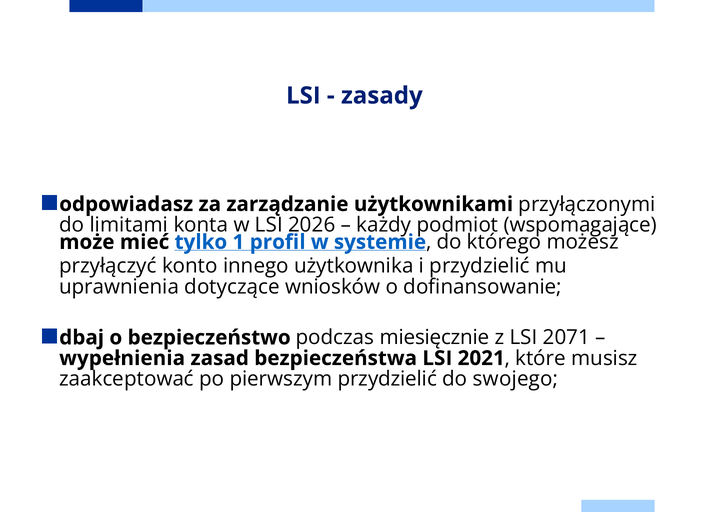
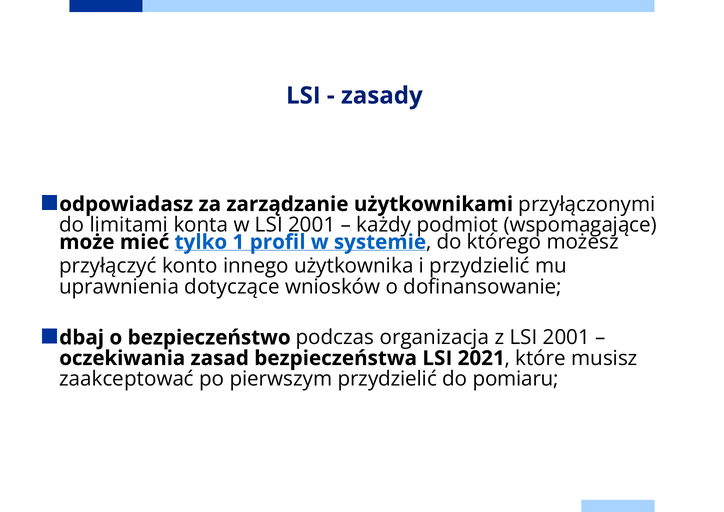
w LSI 2026: 2026 -> 2001
miesięcznie: miesięcznie -> organizacja
z LSI 2071: 2071 -> 2001
wypełnienia: wypełnienia -> oczekiwania
swojego: swojego -> pomiaru
